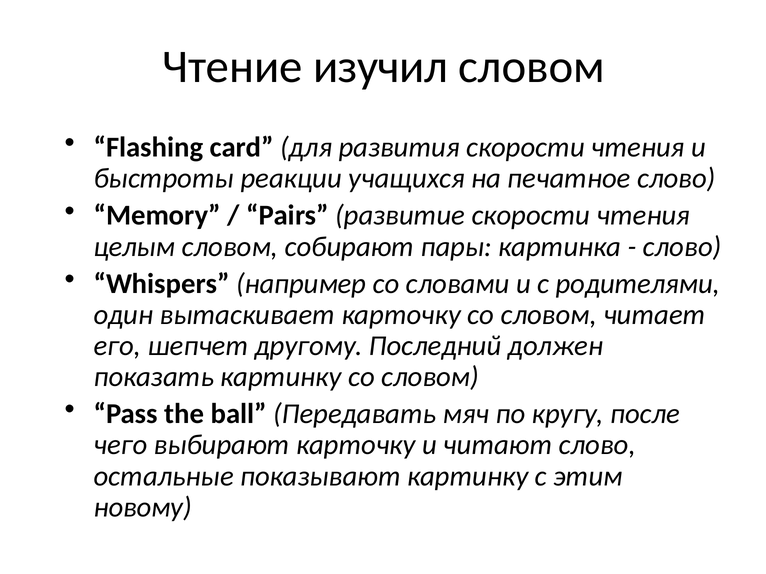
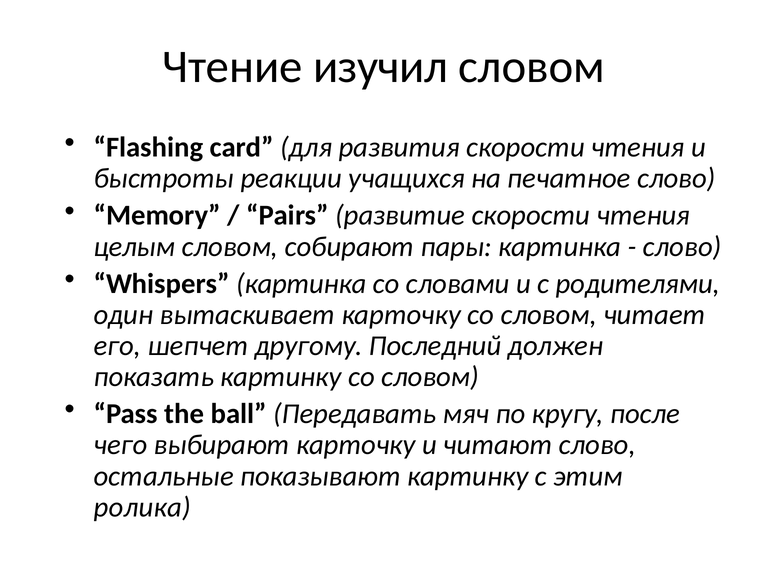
Whispers например: например -> картинка
новому: новому -> ролика
